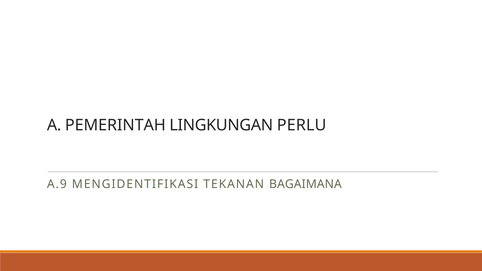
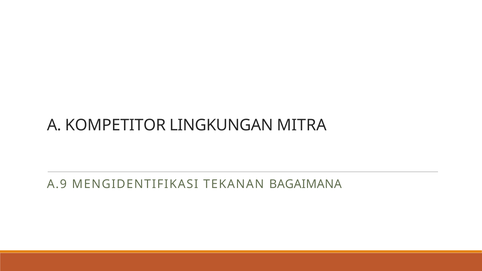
PEMERINTAH: PEMERINTAH -> KOMPETITOR
PERLU: PERLU -> MITRA
